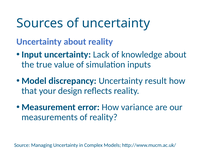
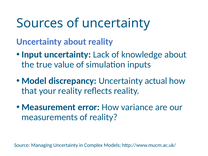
result: result -> actual
your design: design -> reality
